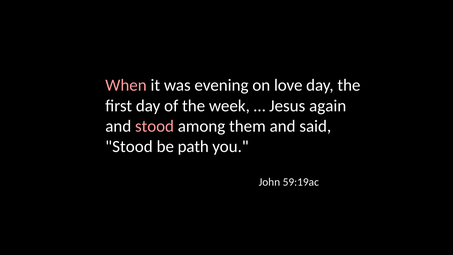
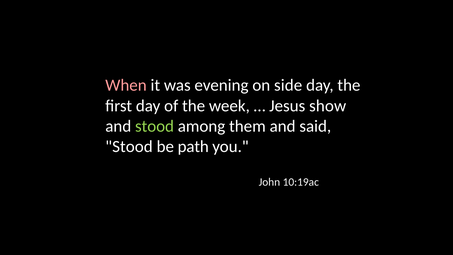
love: love -> side
again: again -> show
stood at (155, 126) colour: pink -> light green
59:19ac: 59:19ac -> 10:19ac
